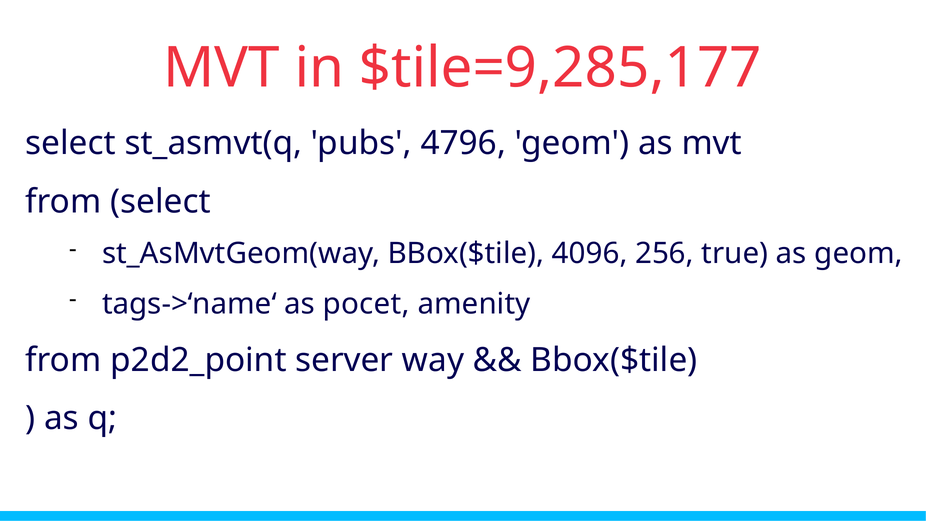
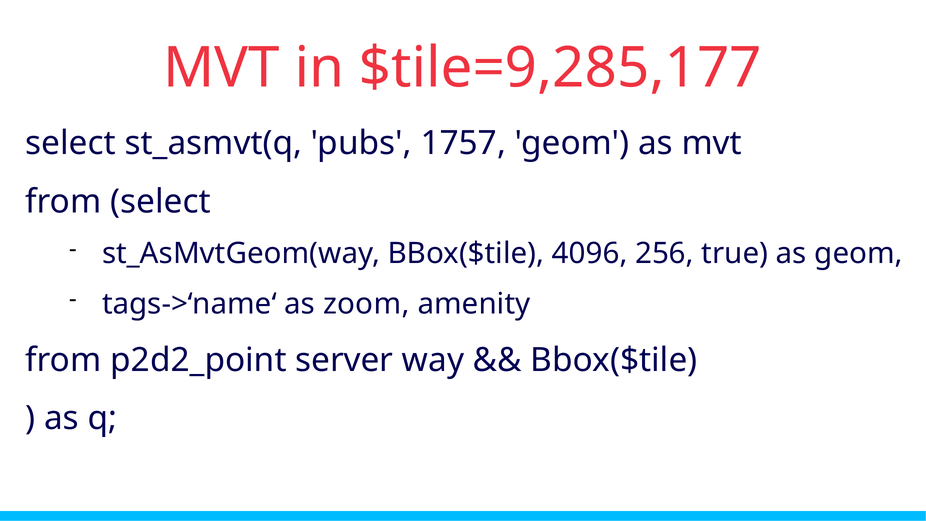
4796: 4796 -> 1757
pocet: pocet -> zoom
